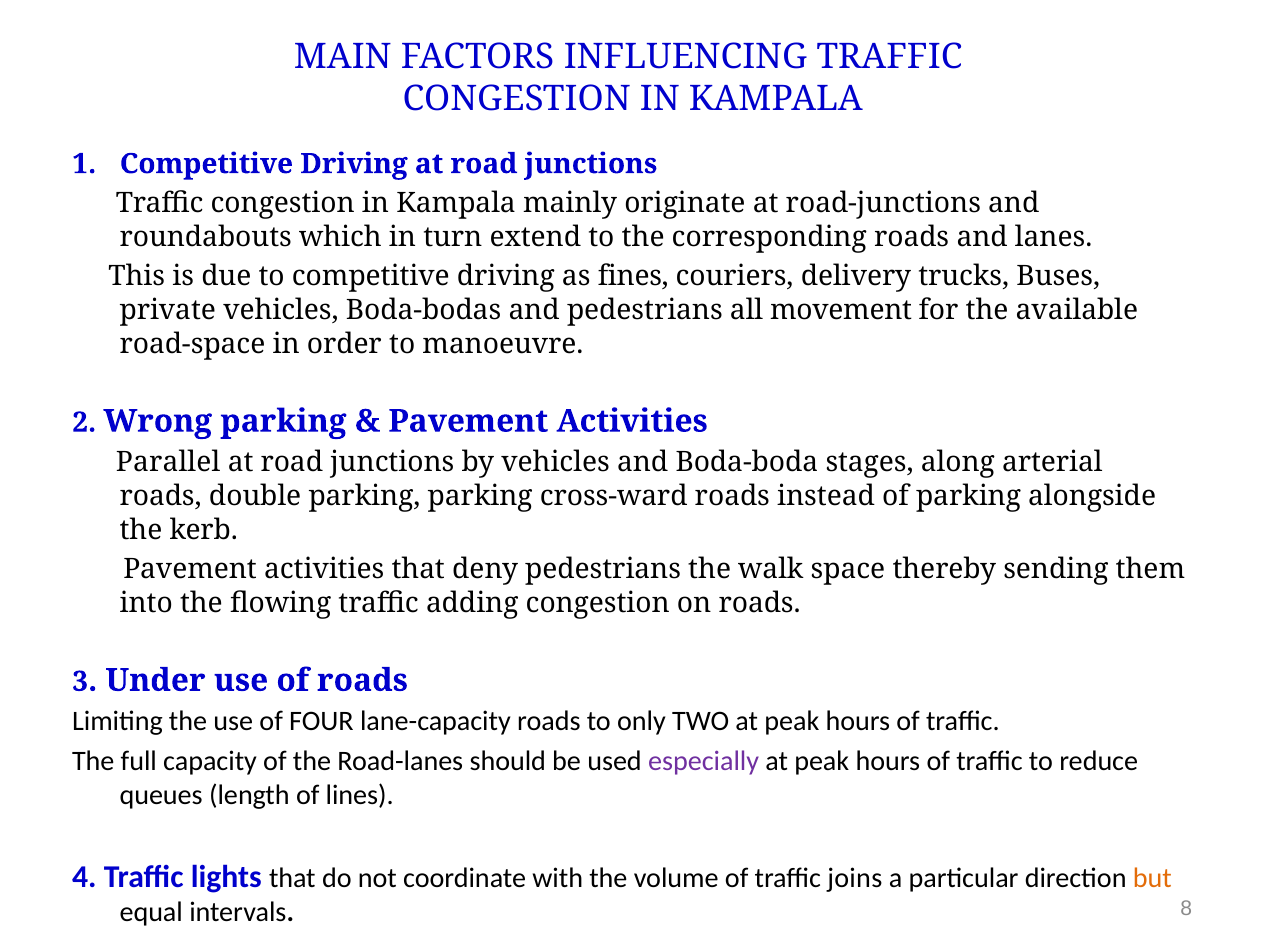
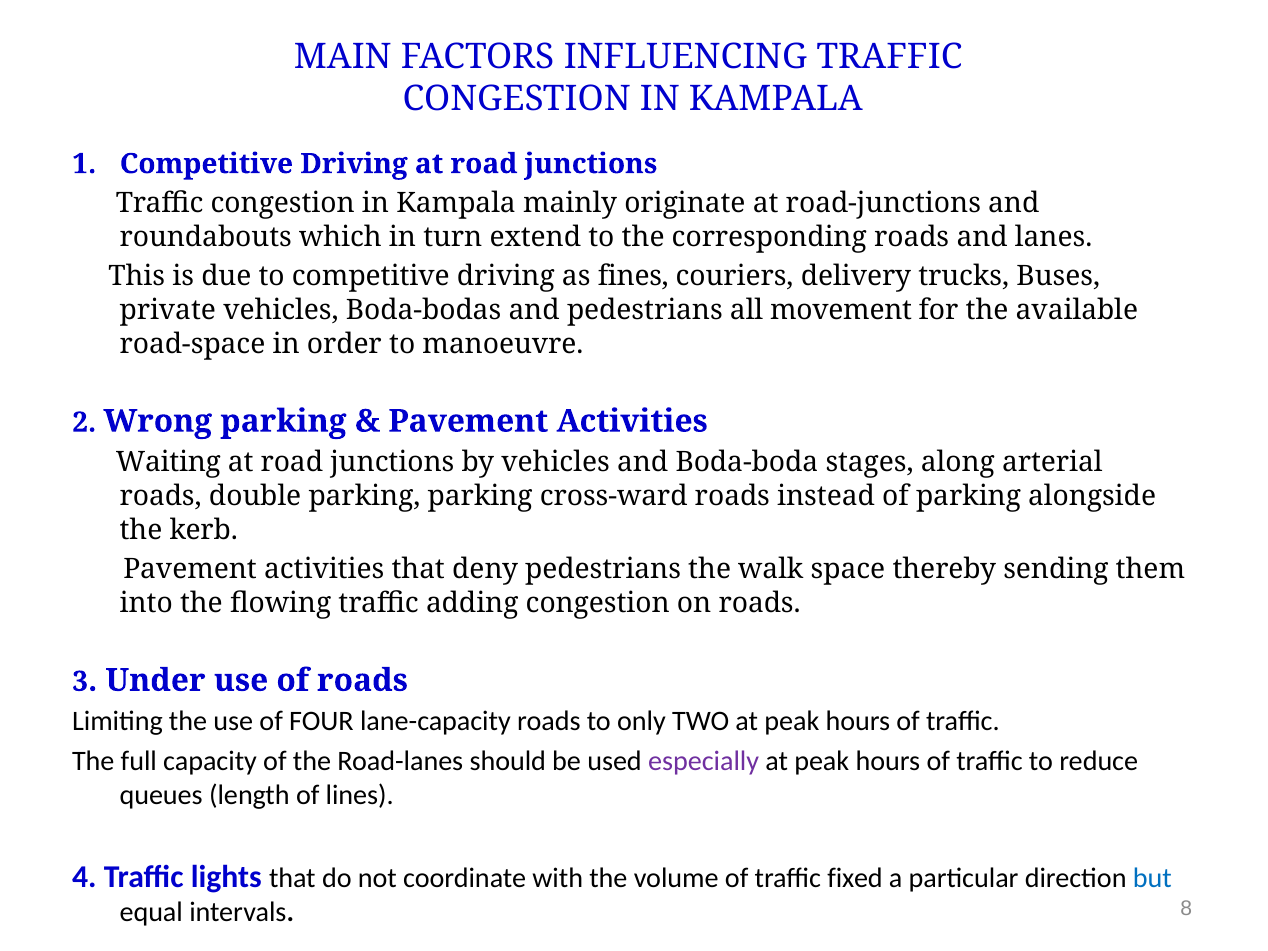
Parallel: Parallel -> Waiting
joins: joins -> fixed
but colour: orange -> blue
